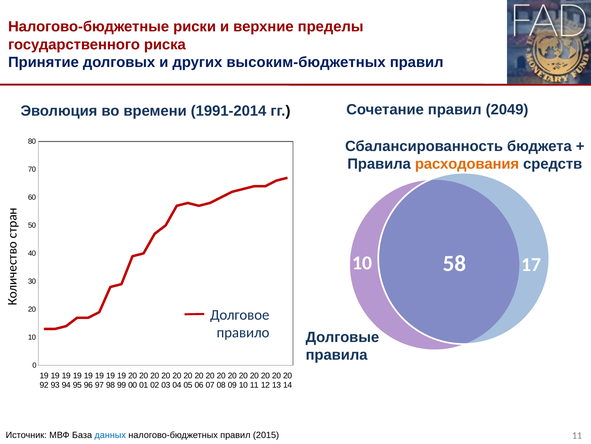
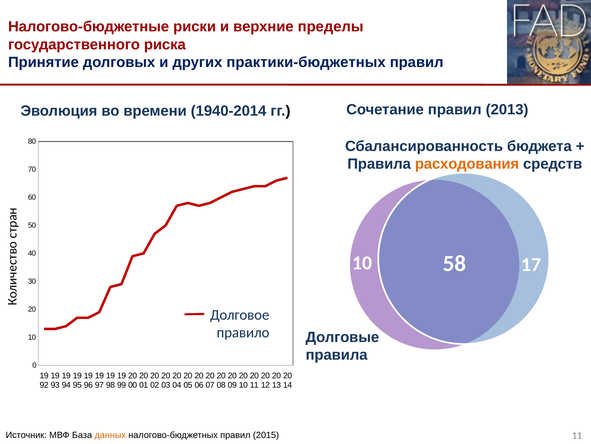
высоким-бюджетных: высоким-бюджетных -> практики-бюджетных
2049: 2049 -> 2013
1991-2014: 1991-2014 -> 1940-2014
данных colour: blue -> orange
